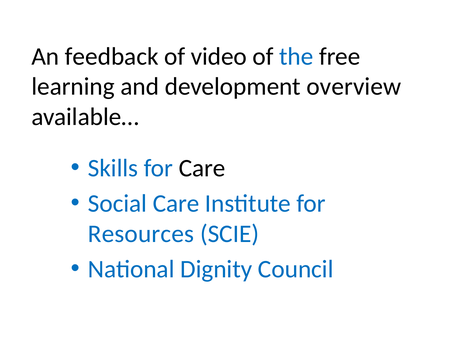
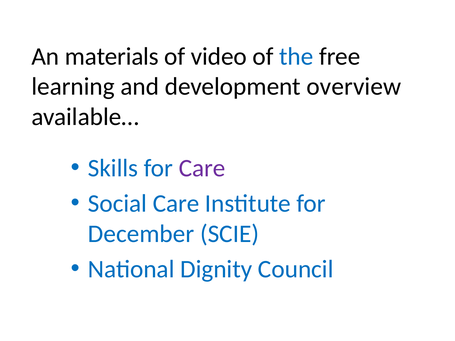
feedback: feedback -> materials
Care at (202, 168) colour: black -> purple
Resources: Resources -> December
